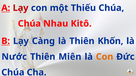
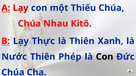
Càng: Càng -> Thực
Khốn: Khốn -> Xanh
Miên: Miên -> Phép
Con at (105, 57) colour: orange -> black
